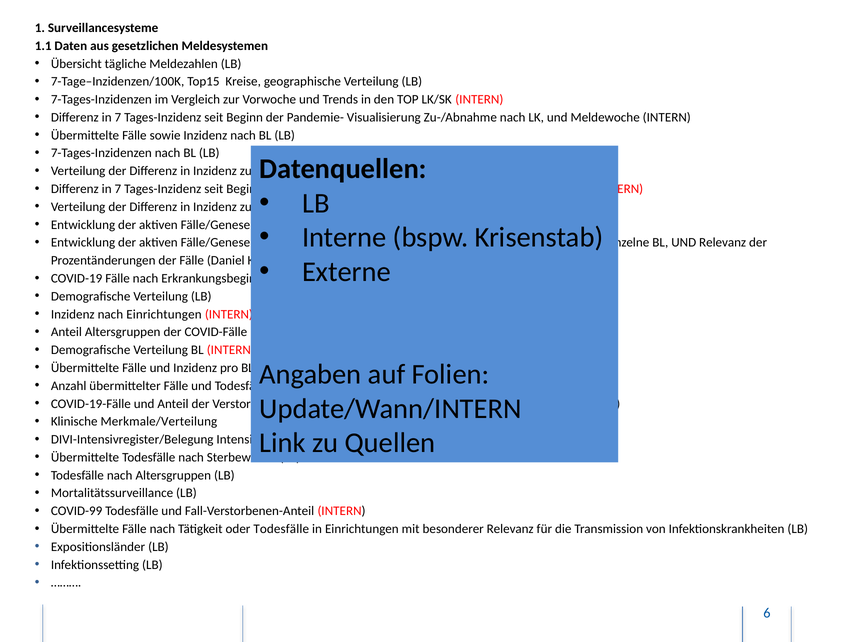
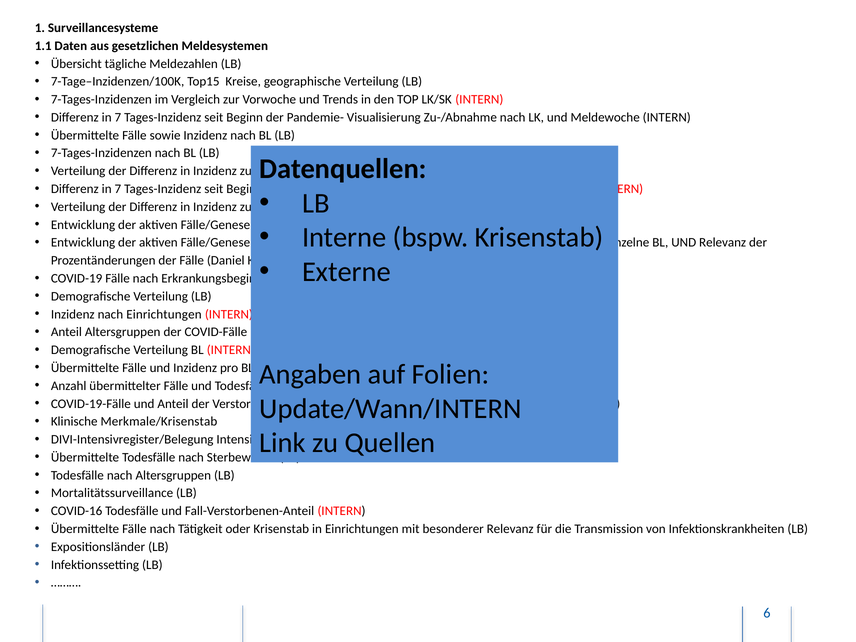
Merkmale/Verteilung: Merkmale/Verteilung -> Merkmale/Krisenstab
COVID-99: COVID-99 -> COVID-16
oder Todesfälle: Todesfälle -> Krisenstab
